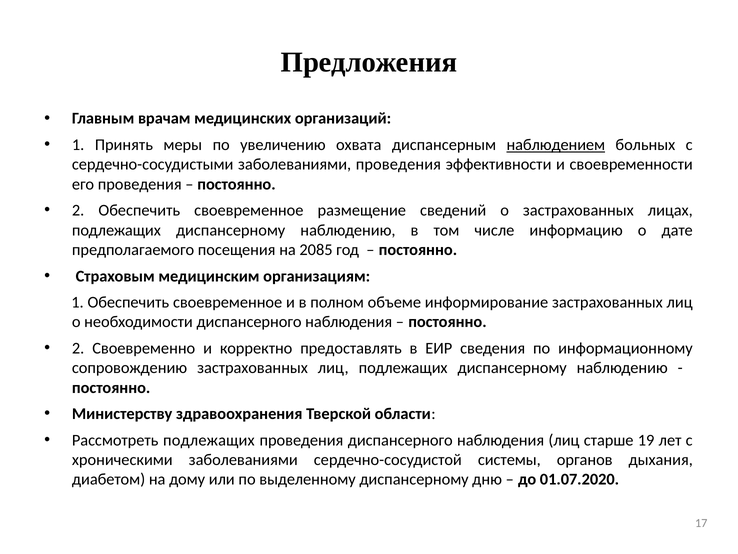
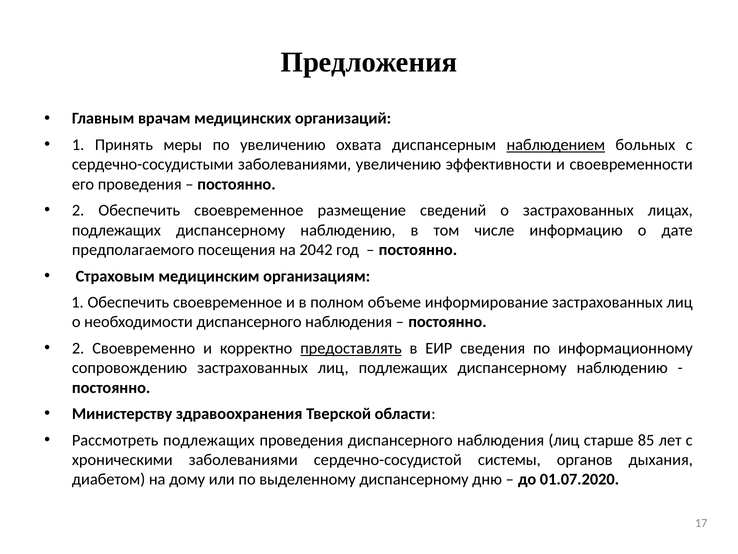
заболеваниями проведения: проведения -> увеличению
2085: 2085 -> 2042
предоставлять underline: none -> present
19: 19 -> 85
